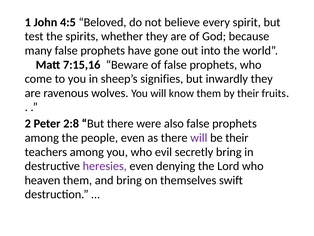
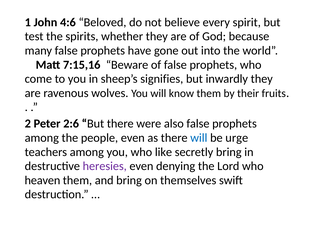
4:5: 4:5 -> 4:6
2:8: 2:8 -> 2:6
will at (199, 138) colour: purple -> blue
be their: their -> urge
evil: evil -> like
